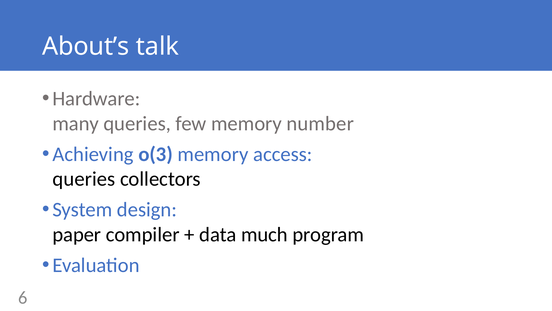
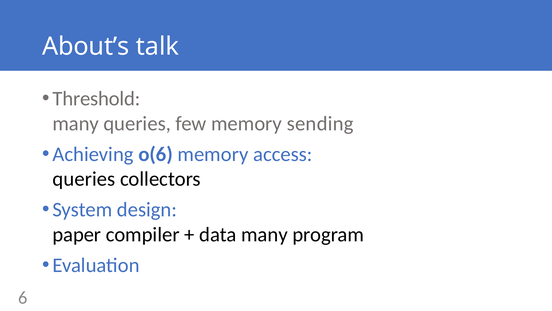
Hardware: Hardware -> Threshold
number: number -> sending
o(3: o(3 -> o(6
data much: much -> many
